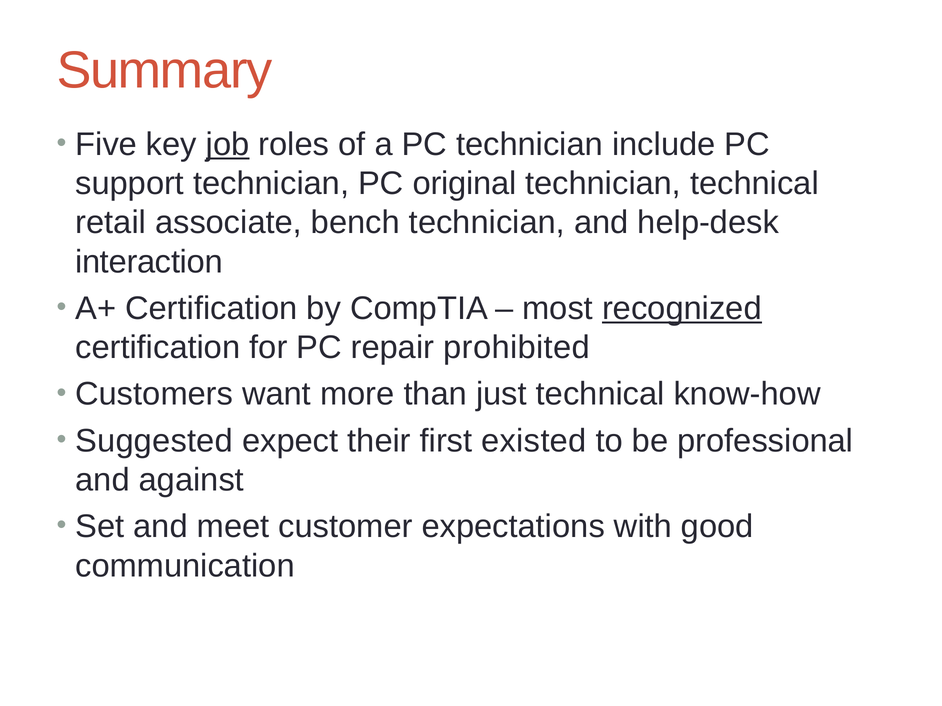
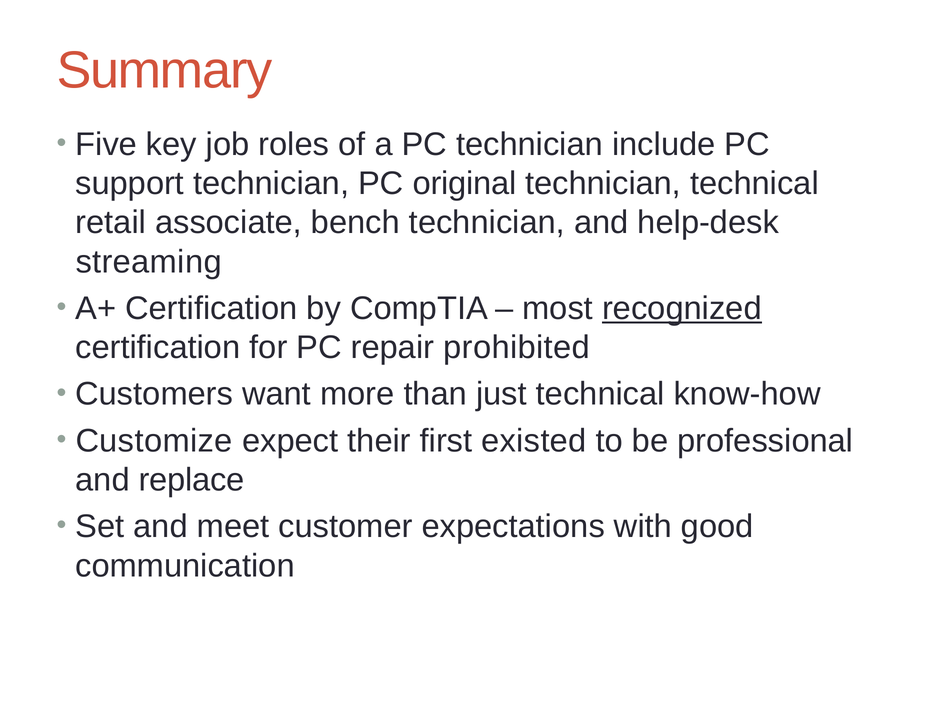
job underline: present -> none
interaction: interaction -> streaming
Suggested: Suggested -> Customize
against: against -> replace
